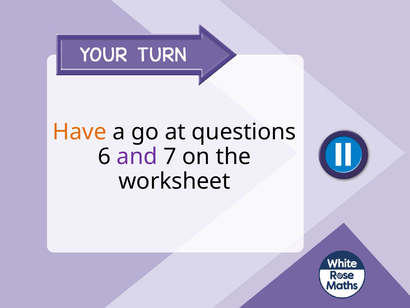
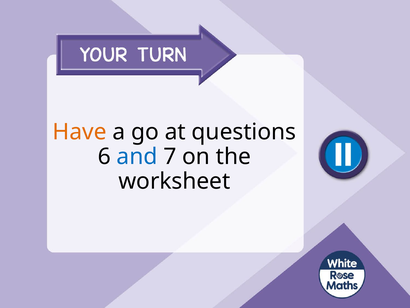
and colour: purple -> blue
